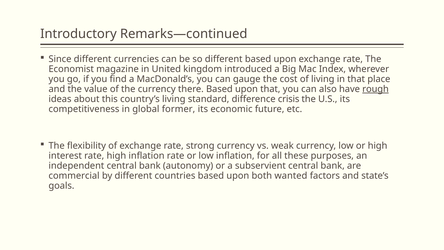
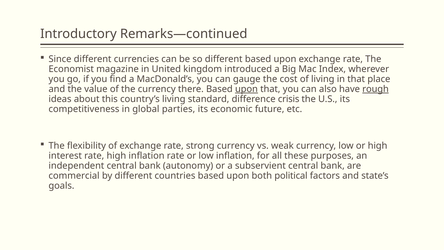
upon at (246, 89) underline: none -> present
former: former -> parties
wanted: wanted -> political
